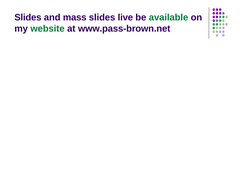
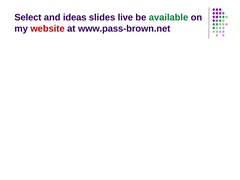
Slides at (28, 17): Slides -> Select
mass: mass -> ideas
website colour: green -> red
